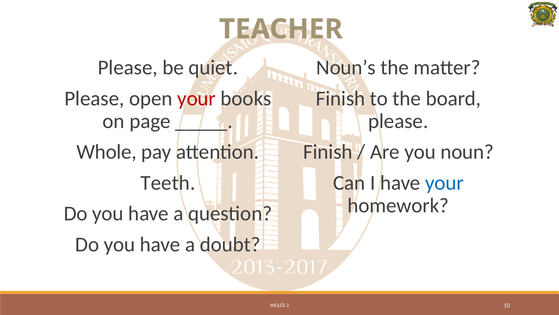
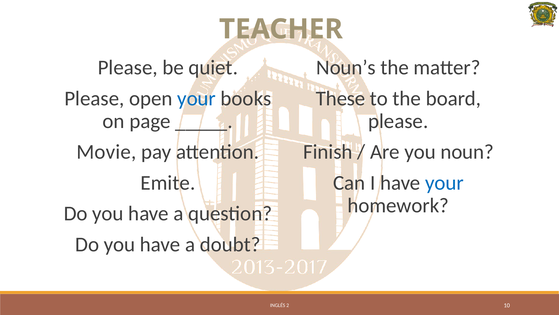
your at (197, 98) colour: red -> blue
Finish at (341, 98): Finish -> These
Whole: Whole -> Movie
Teeth: Teeth -> Emite
